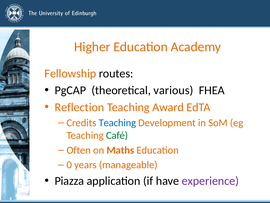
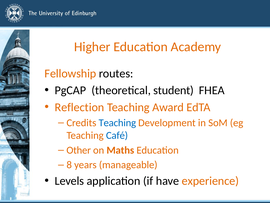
various: various -> student
Café colour: green -> blue
Often: Often -> Other
0: 0 -> 8
Piazza: Piazza -> Levels
experience colour: purple -> orange
